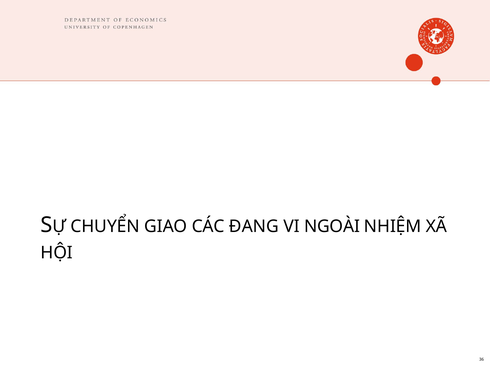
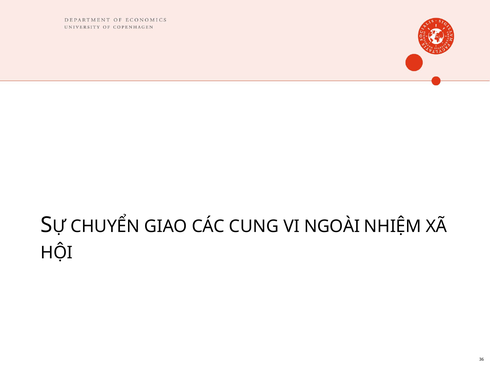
ĐANG: ĐANG -> CUNG
